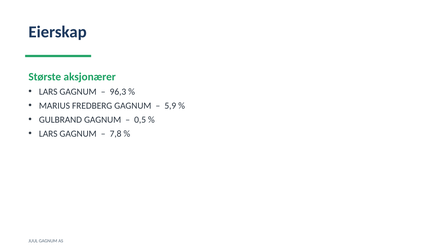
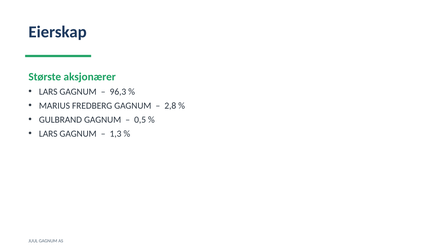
5,9: 5,9 -> 2,8
7,8: 7,8 -> 1,3
